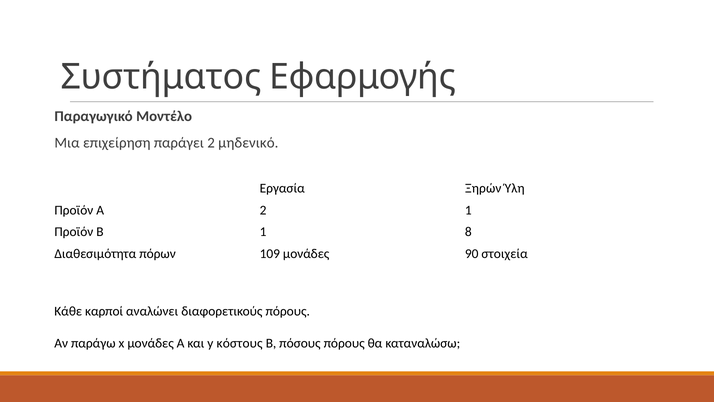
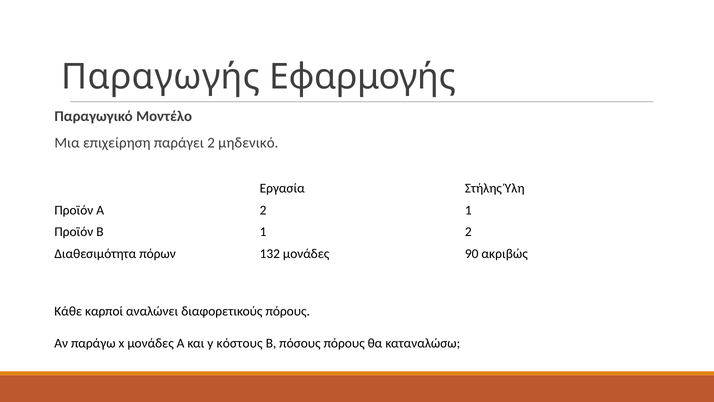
Συστήματος: Συστήματος -> Παραγωγής
Ξηρών: Ξηρών -> Στήλης
1 8: 8 -> 2
109: 109 -> 132
στοιχεία: στοιχεία -> ακριβώς
